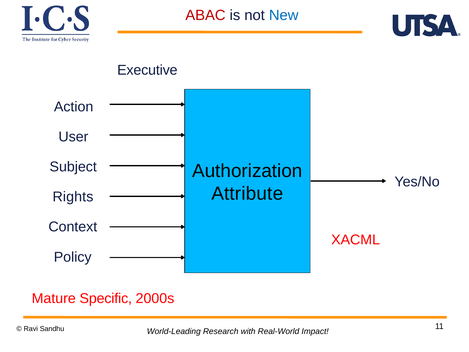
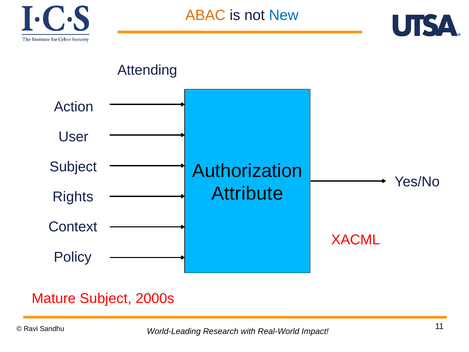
ABAC colour: red -> orange
Executive: Executive -> Attending
Mature Specific: Specific -> Subject
